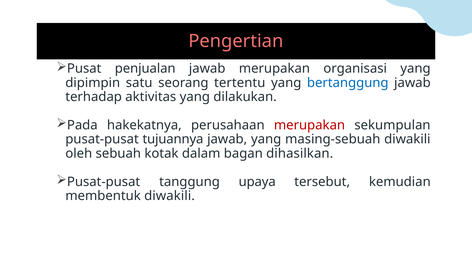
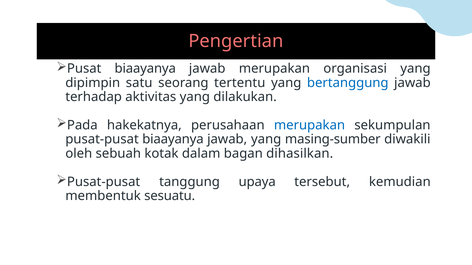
Pusat penjualan: penjualan -> biaayanya
merupakan at (310, 125) colour: red -> blue
pusat-pusat tujuannya: tujuannya -> biaayanya
masing-sebuah: masing-sebuah -> masing-sumber
membentuk diwakili: diwakili -> sesuatu
